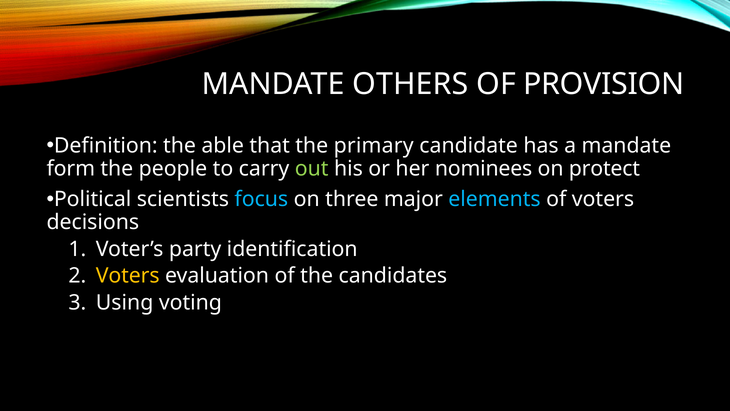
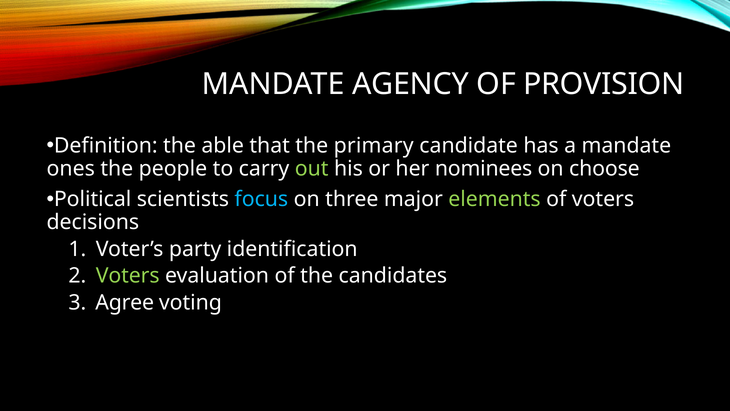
OTHERS: OTHERS -> AGENCY
form: form -> ones
protect: protect -> choose
elements colour: light blue -> light green
Voters at (128, 276) colour: yellow -> light green
Using: Using -> Agree
